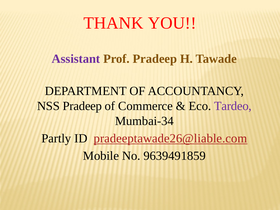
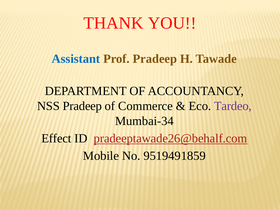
Assistant colour: purple -> blue
Partly: Partly -> Effect
pradeeptawade26@liable.com: pradeeptawade26@liable.com -> pradeeptawade26@behalf.com
9639491859: 9639491859 -> 9519491859
